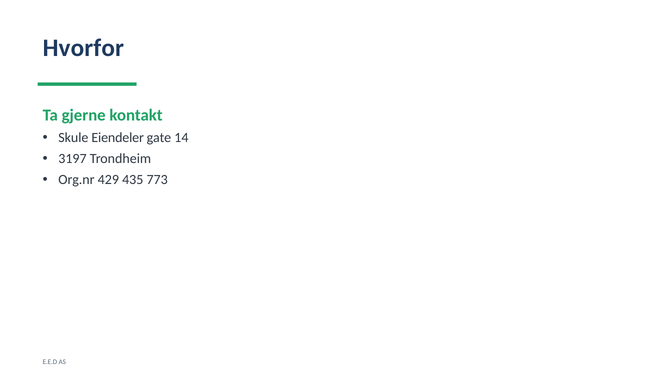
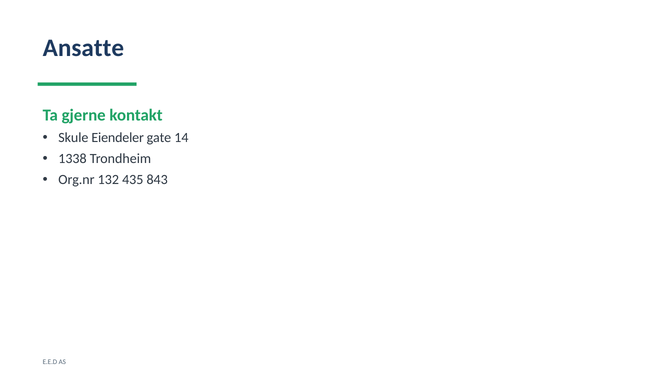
Hvorfor: Hvorfor -> Ansatte
3197: 3197 -> 1338
429: 429 -> 132
773: 773 -> 843
